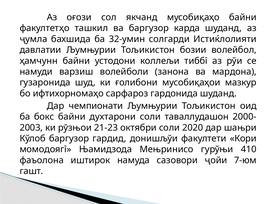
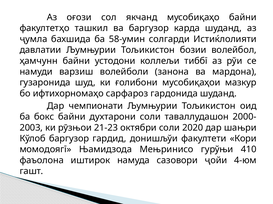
32-умин: 32-умин -> 58-умин
7-юм: 7-юм -> 4-юм
